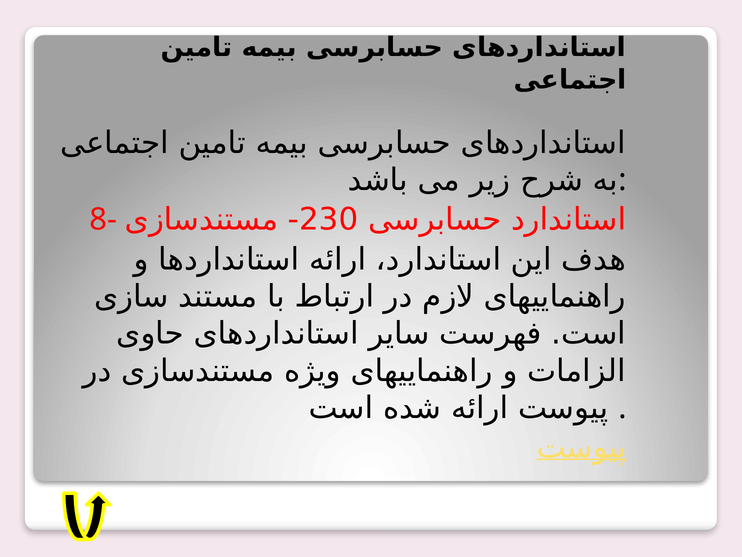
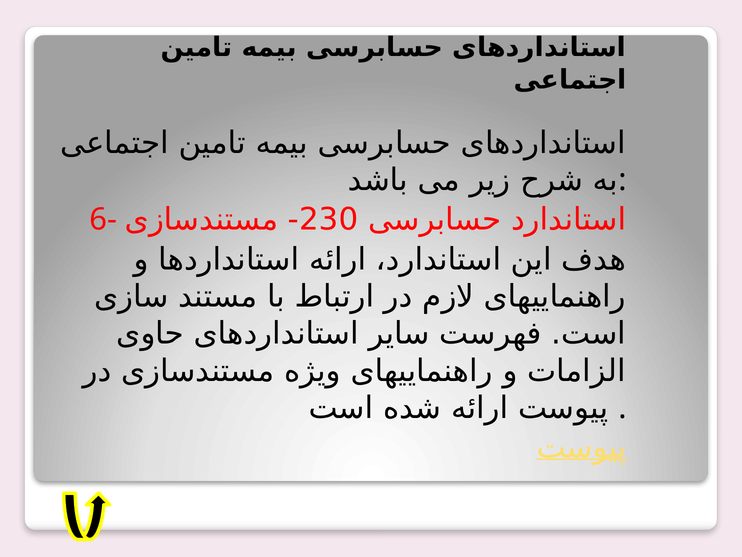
8-: 8- -> 6-
